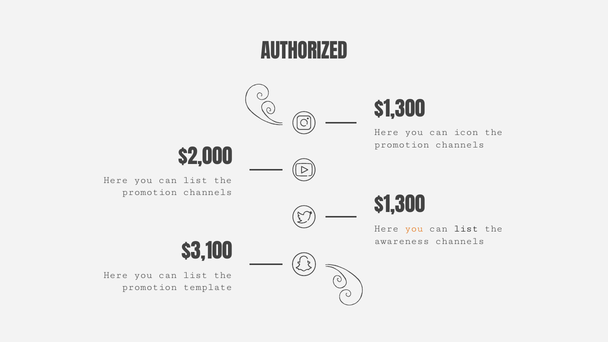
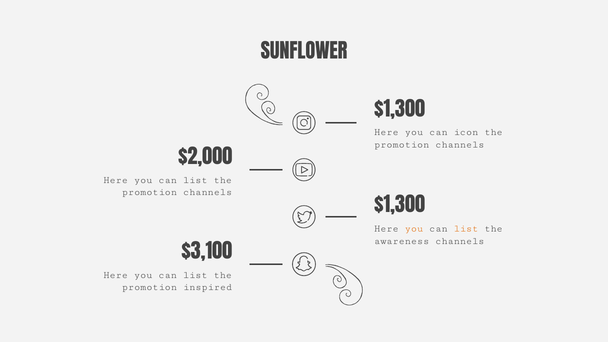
AUTHORIZED: AUTHORIZED -> SUNFLOWER
list at (466, 229) colour: black -> orange
template: template -> inspired
